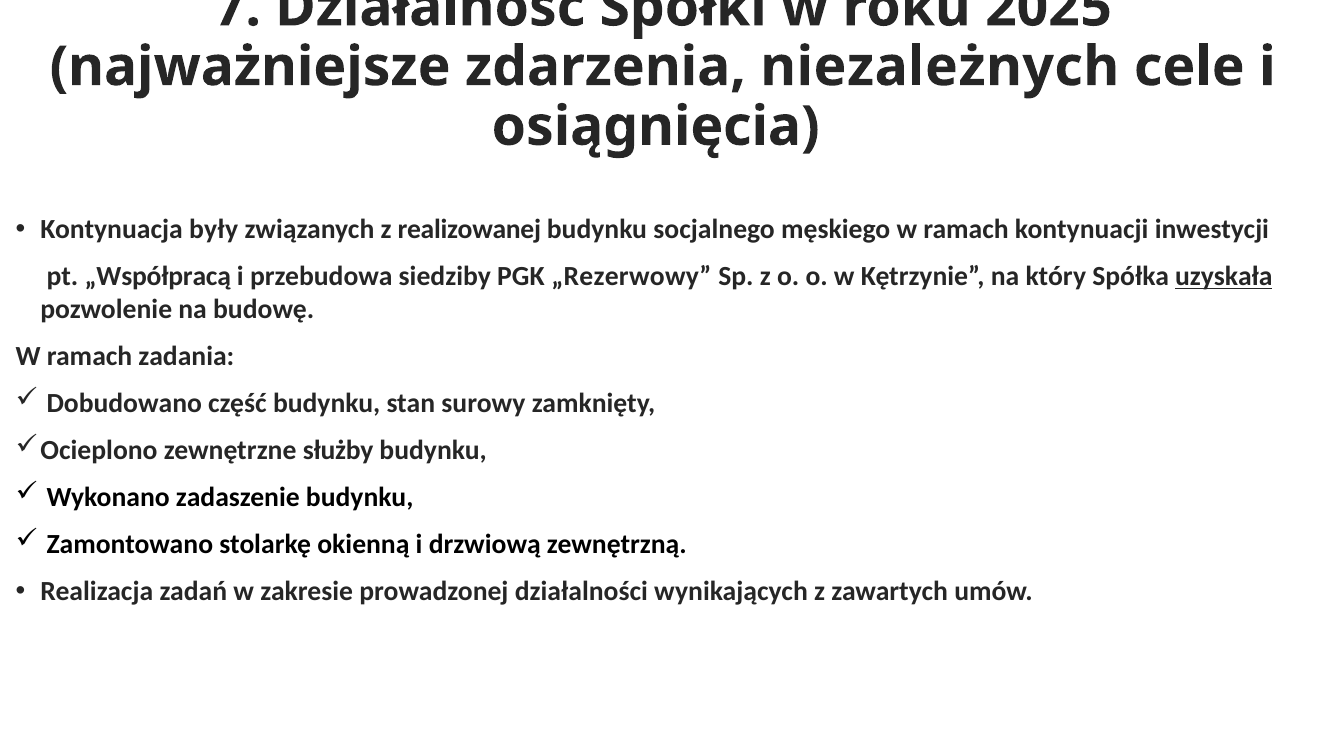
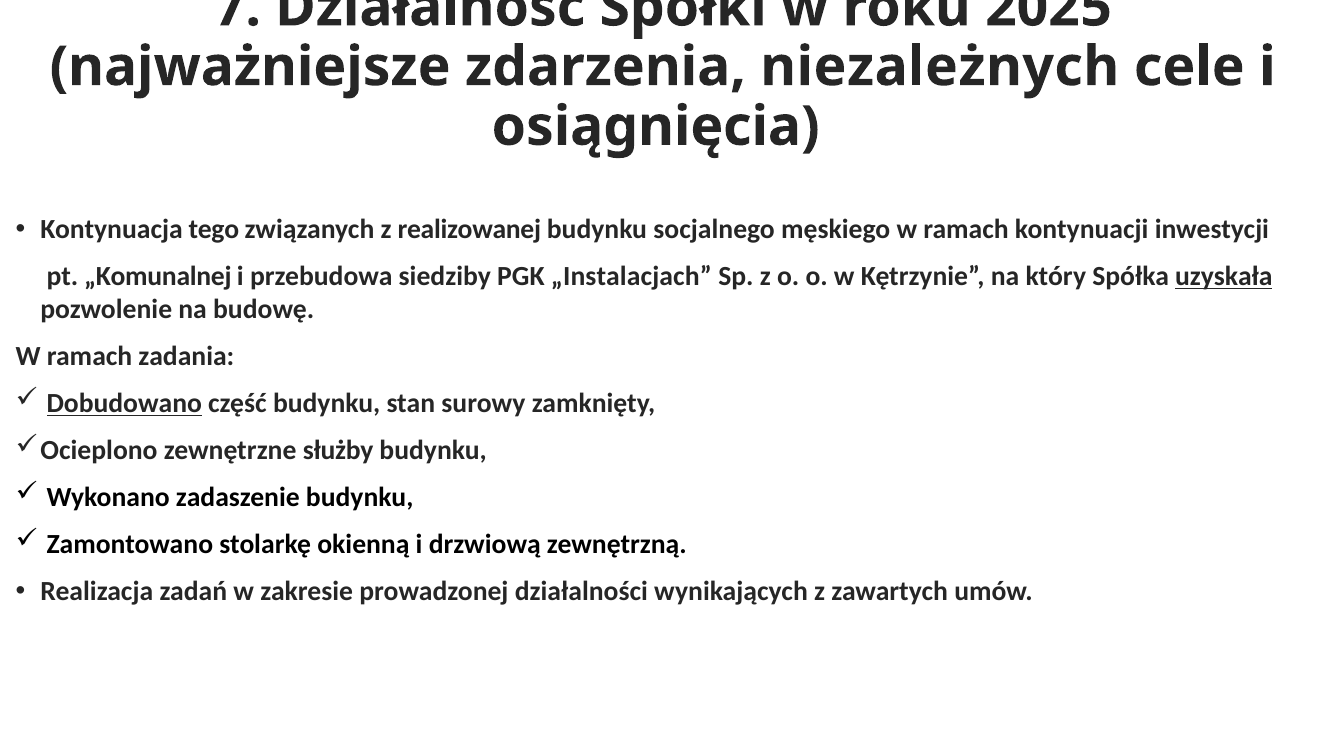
były: były -> tego
„Współpracą: „Współpracą -> „Komunalnej
„Rezerwowy: „Rezerwowy -> „Instalacjach
Dobudowano underline: none -> present
